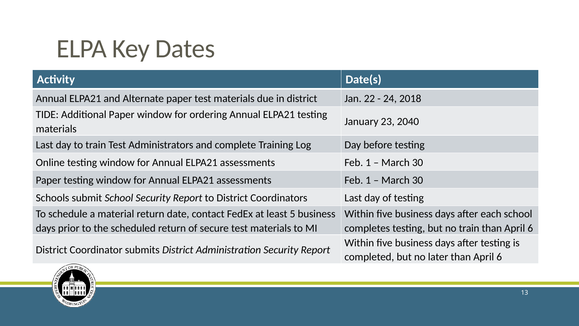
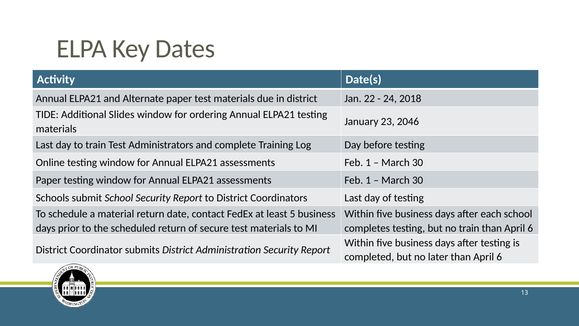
Additional Paper: Paper -> Slides
2040: 2040 -> 2046
